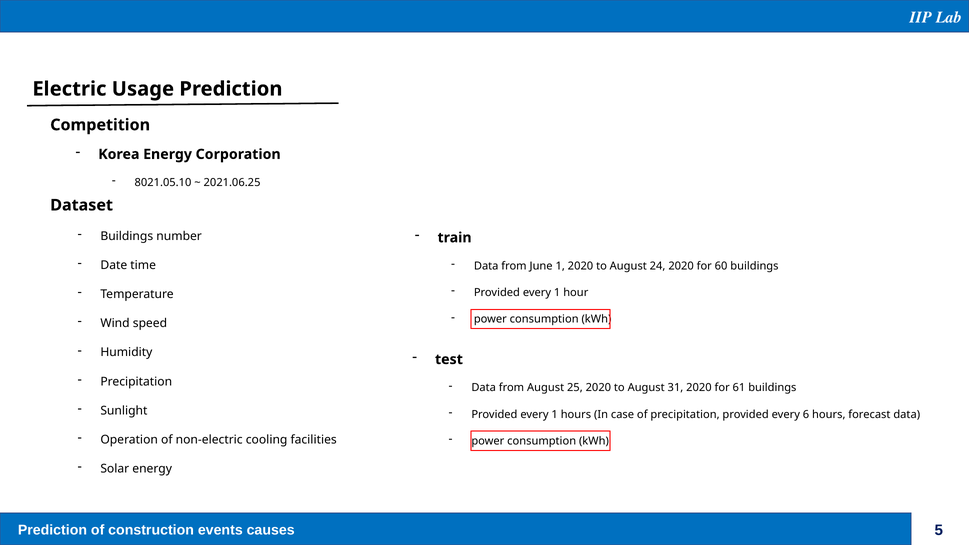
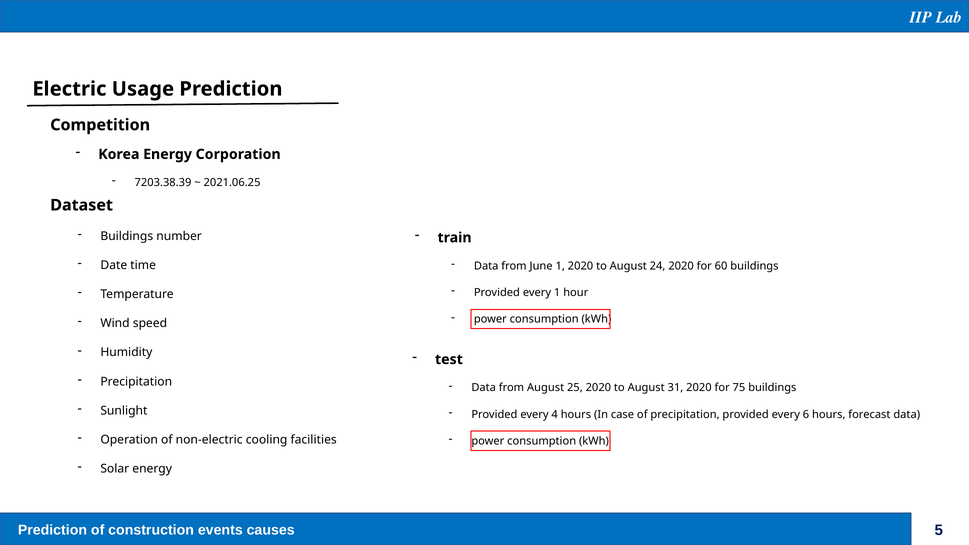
8021.05.10: 8021.05.10 -> 7203.38.39
61: 61 -> 75
1 at (555, 414): 1 -> 4
